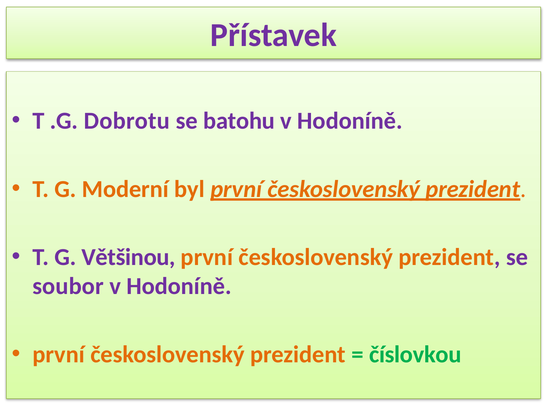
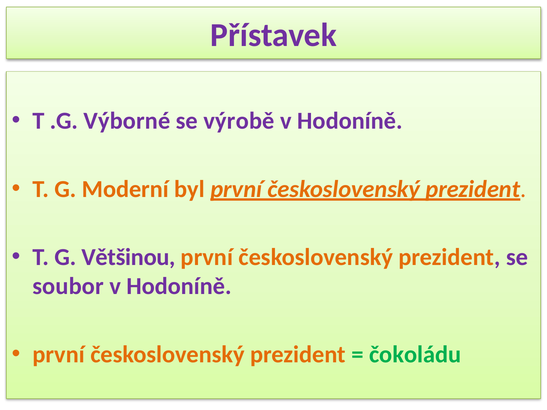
Dobrotu: Dobrotu -> Výborné
batohu: batohu -> výrobě
číslovkou: číslovkou -> čokoládu
